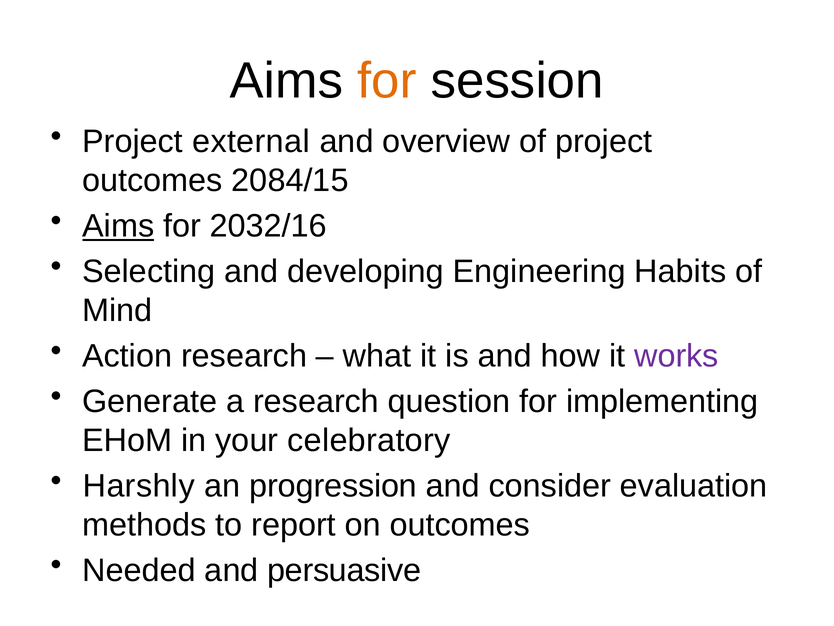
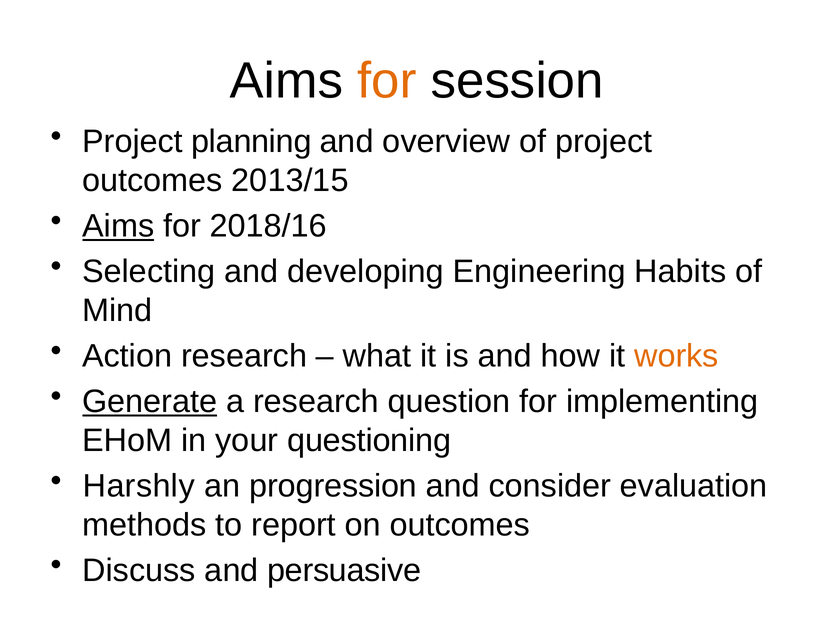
external: external -> planning
2084/15: 2084/15 -> 2013/15
2032/16: 2032/16 -> 2018/16
works colour: purple -> orange
Generate underline: none -> present
celebratory: celebratory -> questioning
Needed: Needed -> Discuss
